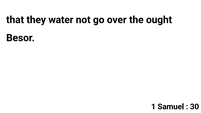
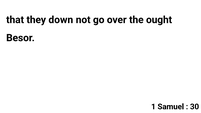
water: water -> down
